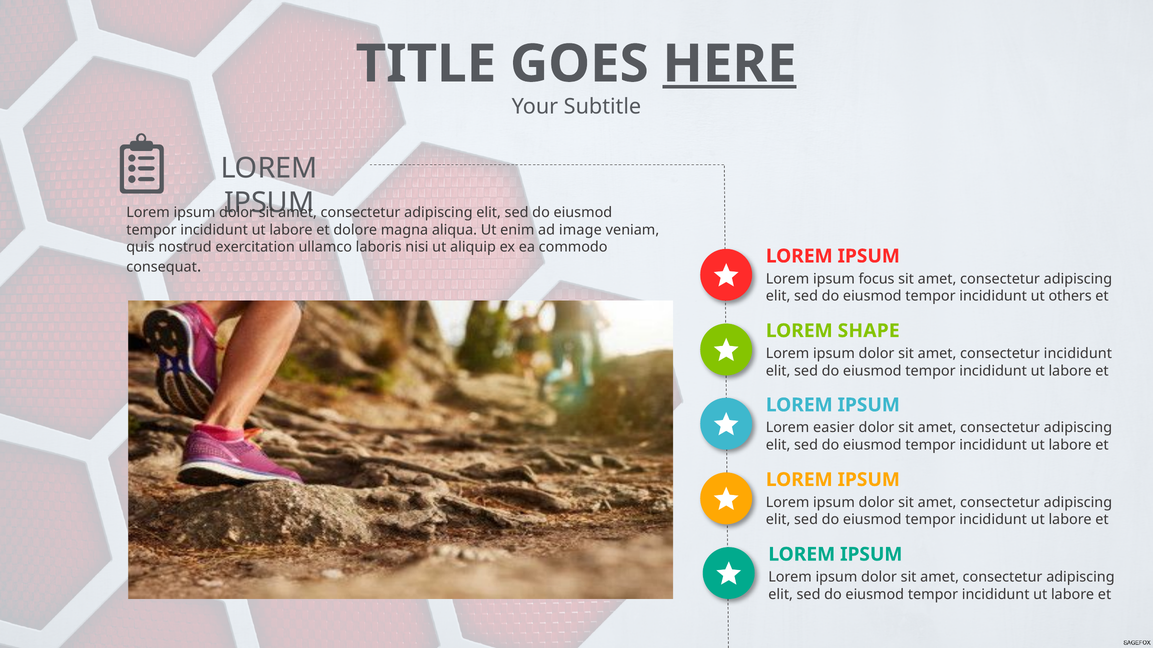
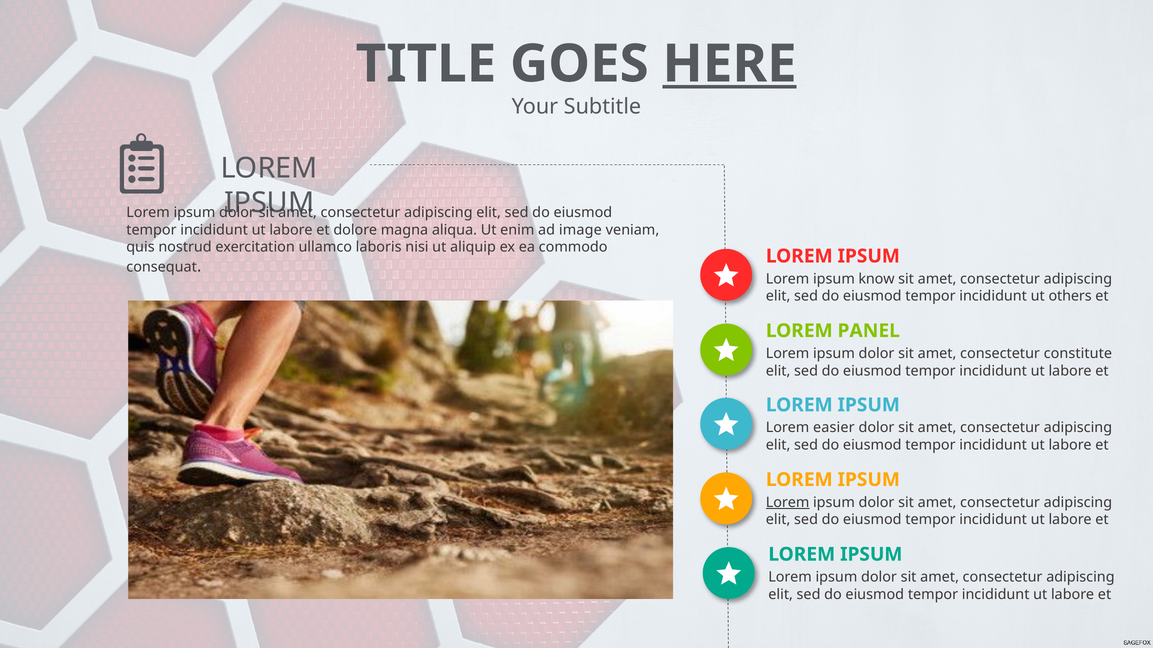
focus: focus -> know
SHAPE: SHAPE -> PANEL
consectetur incididunt: incididunt -> constitute
Lorem at (788, 503) underline: none -> present
